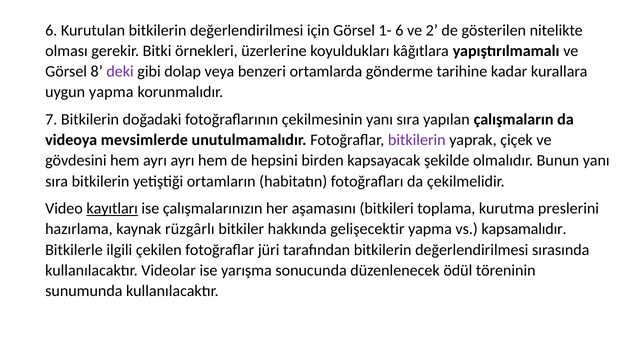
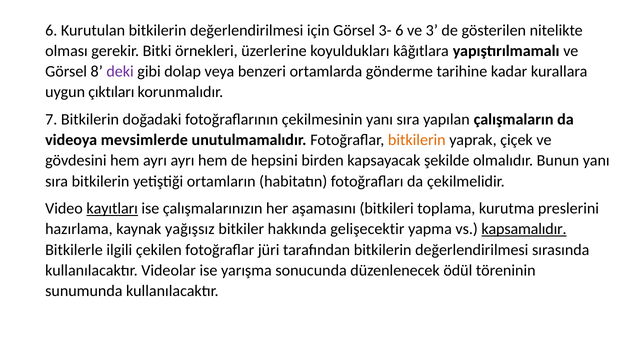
1-: 1- -> 3-
2: 2 -> 3
uygun yapma: yapma -> çıktıları
bitkilerin at (417, 140) colour: purple -> orange
rüzgârlı: rüzgârlı -> yağışsız
kapsamalıdır underline: none -> present
